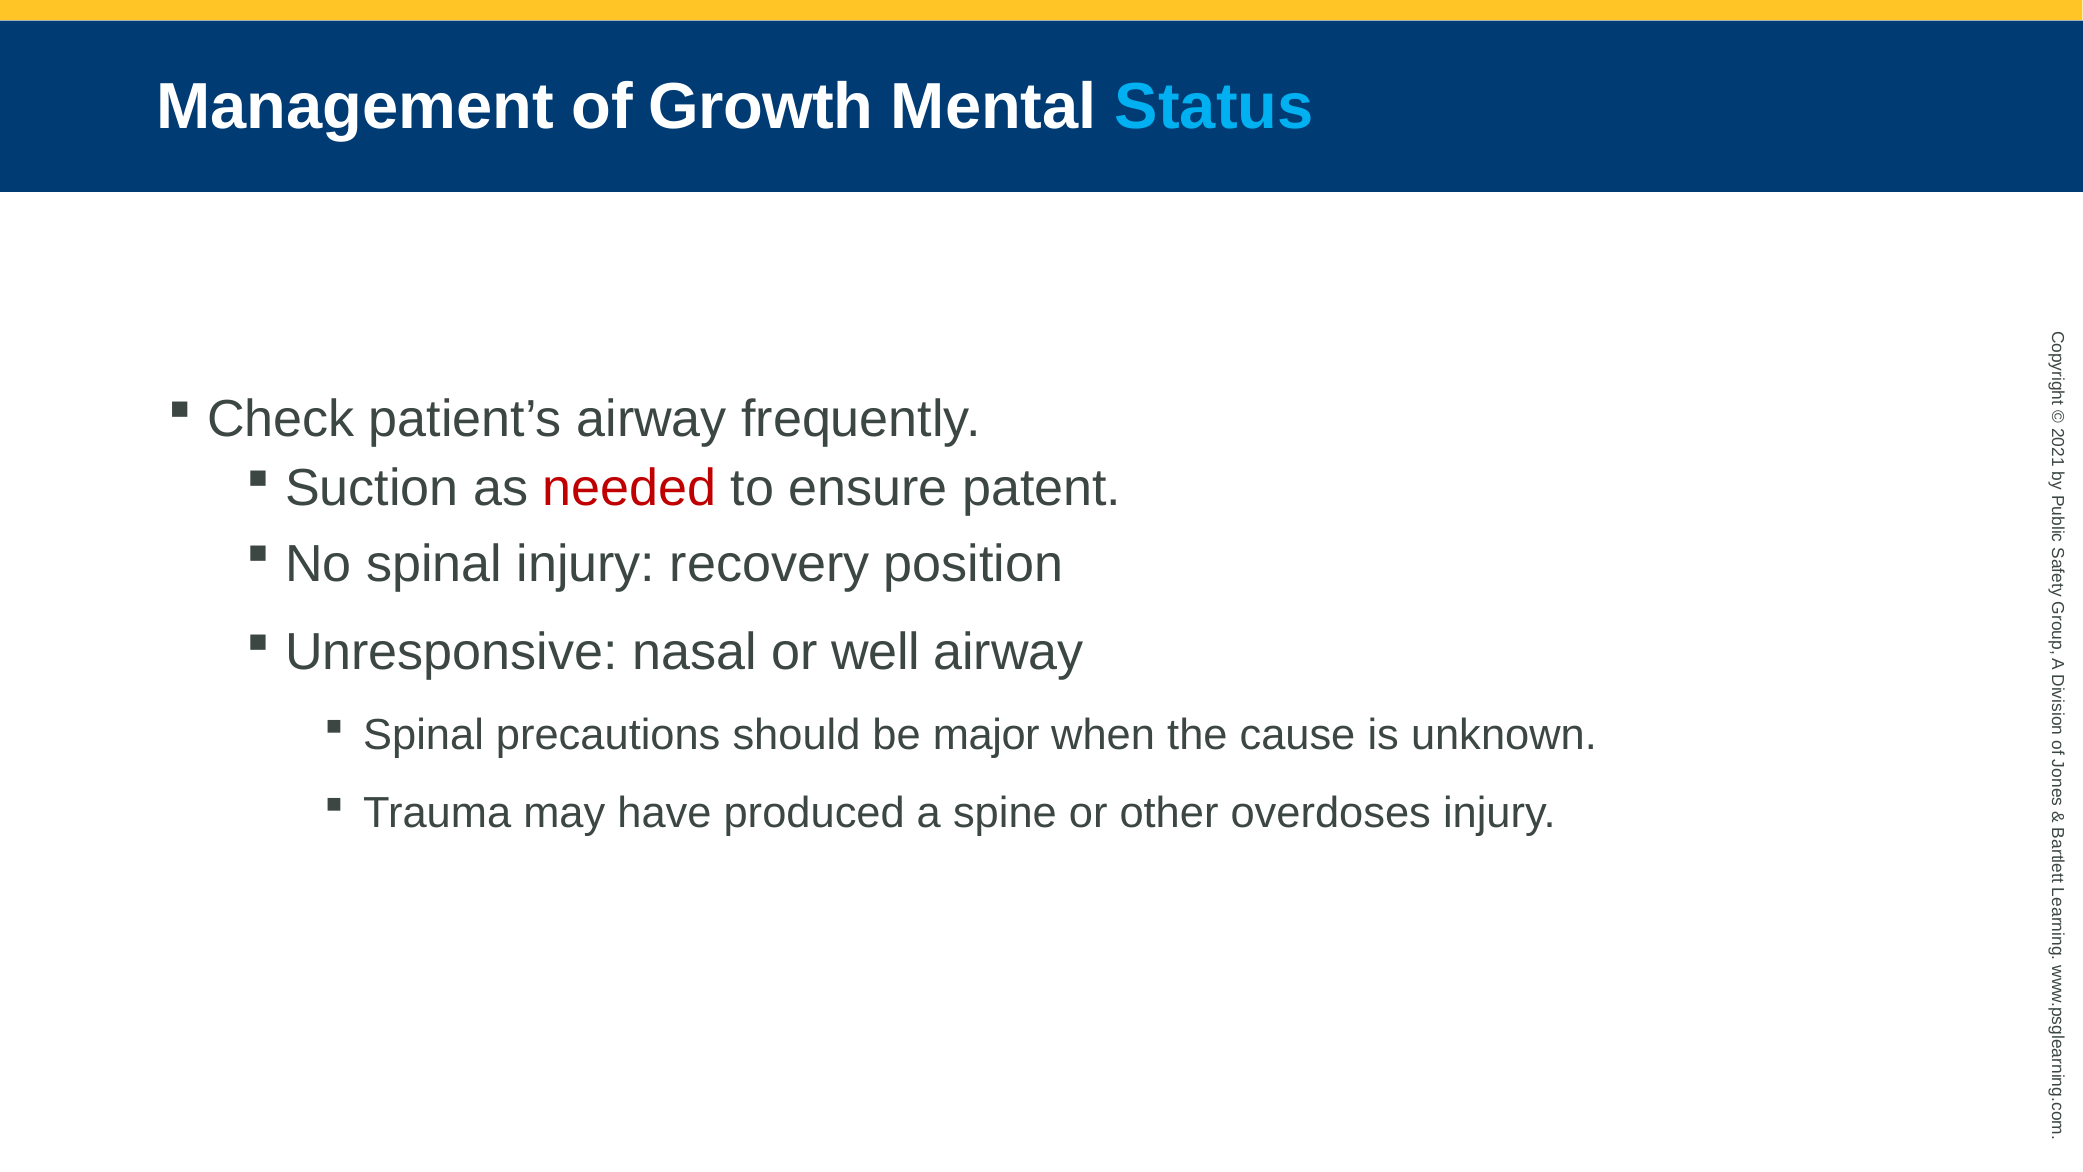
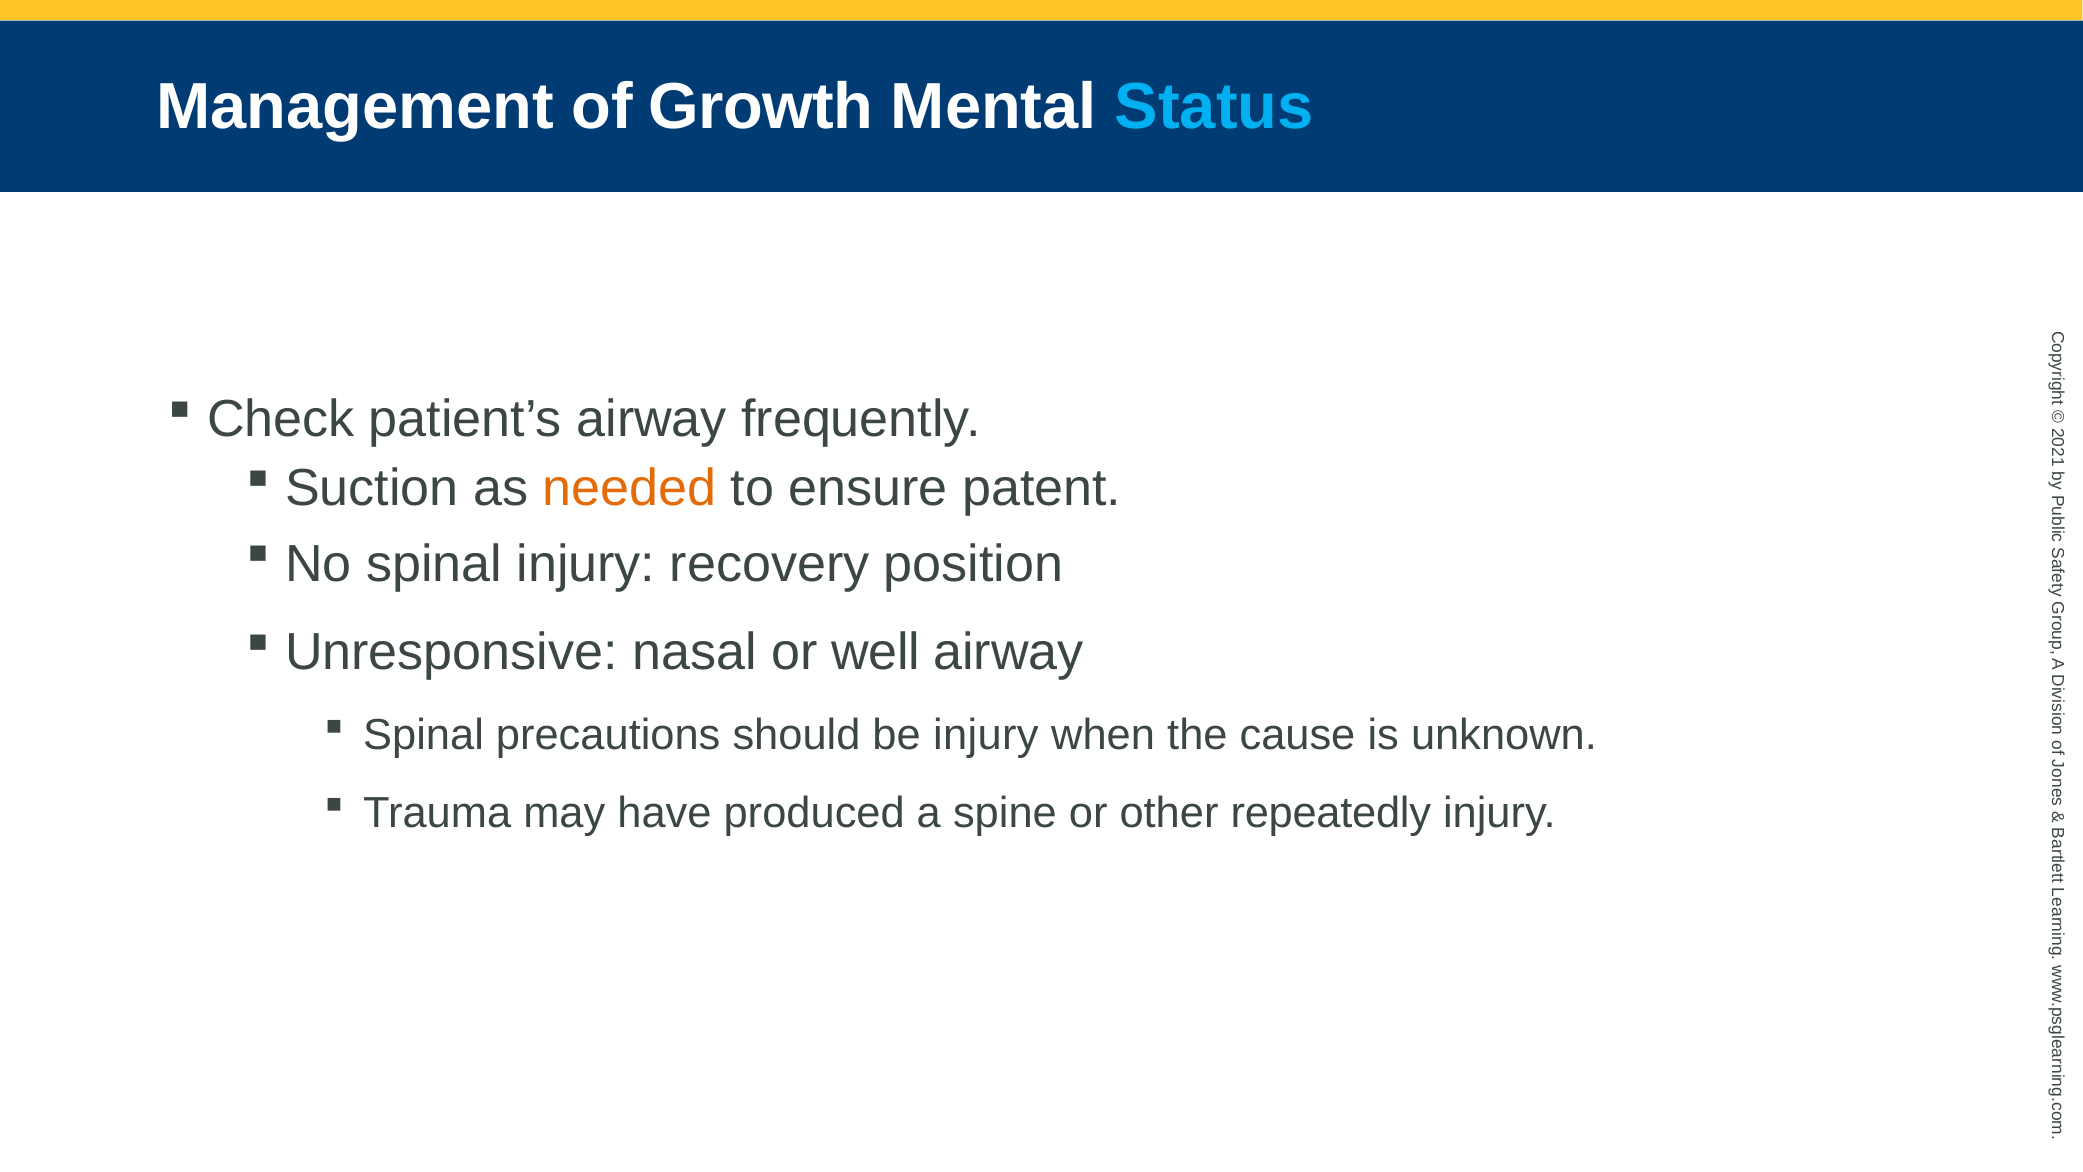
needed colour: red -> orange
be major: major -> injury
overdoses: overdoses -> repeatedly
